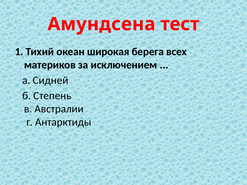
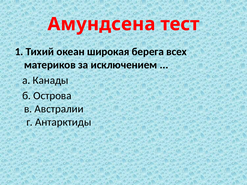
Сидней: Сидней -> Канады
Степень: Степень -> Острова
